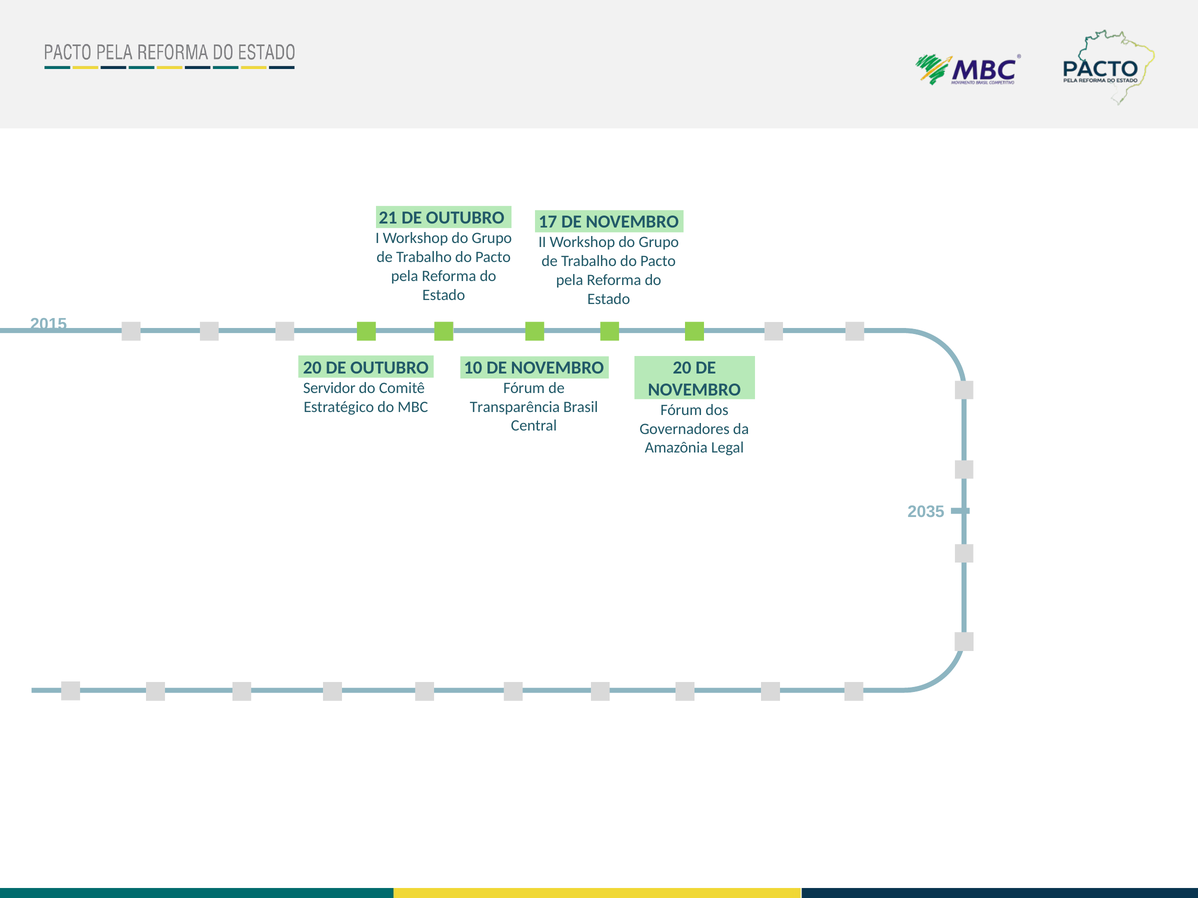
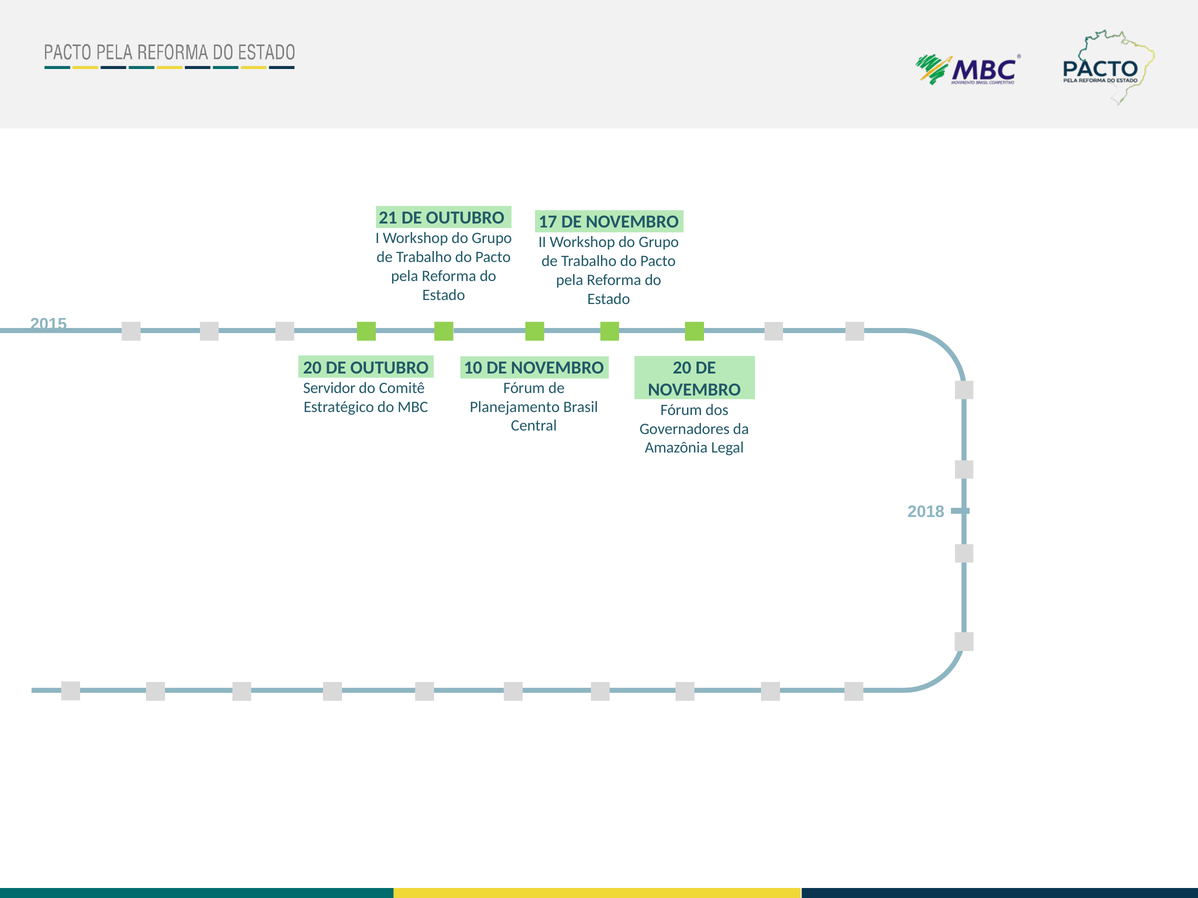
Transparência: Transparência -> Planejamento
2035: 2035 -> 2018
